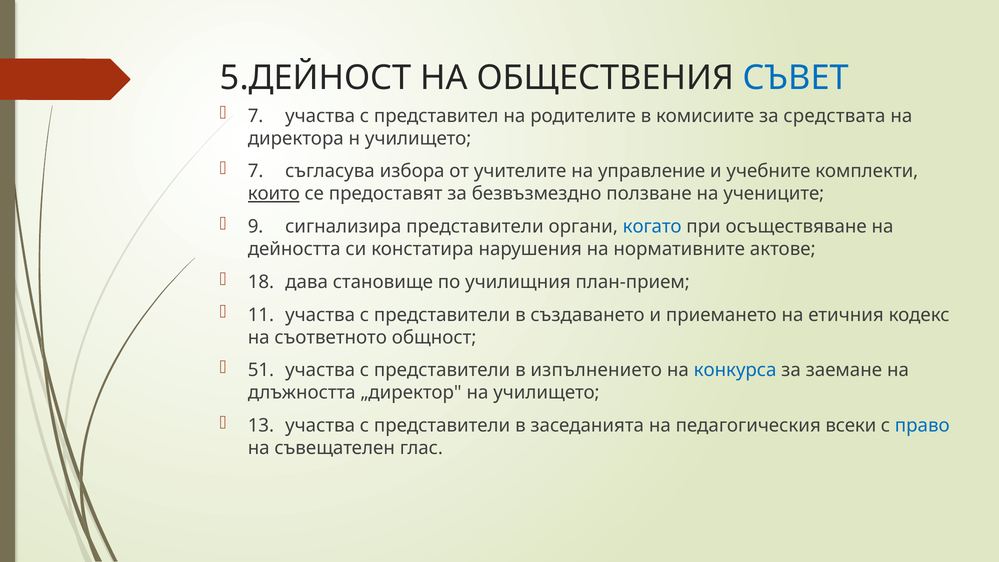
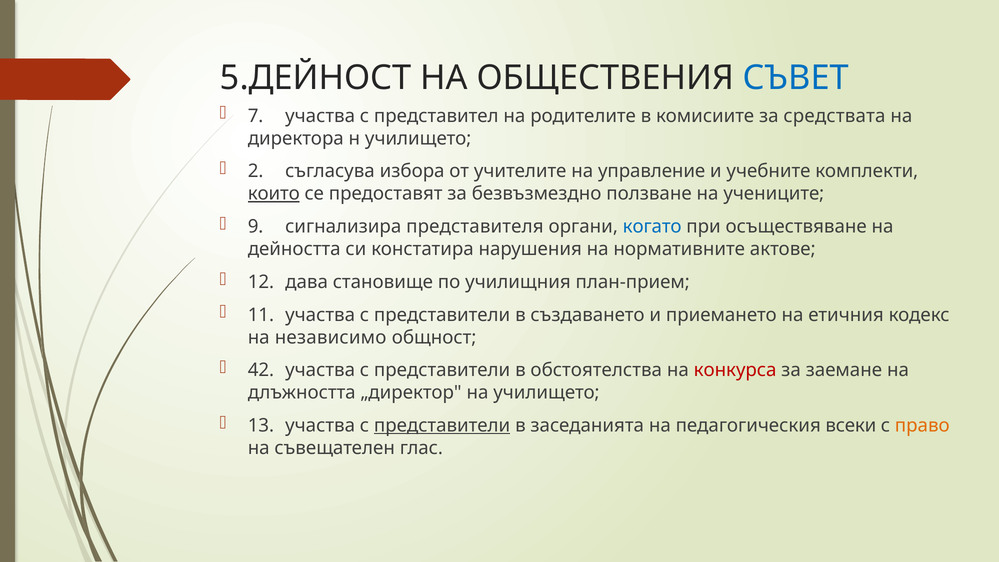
7 at (256, 171): 7 -> 2
сигнализира представители: представители -> представителя
18: 18 -> 12
съответното: съответното -> независимо
51: 51 -> 42
изпълнението: изпълнението -> обстоятелства
конкурса colour: blue -> red
представители at (442, 426) underline: none -> present
право colour: blue -> orange
